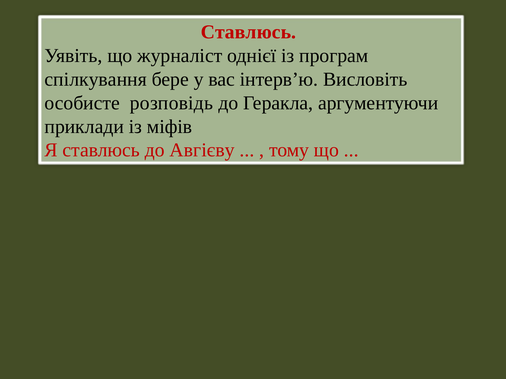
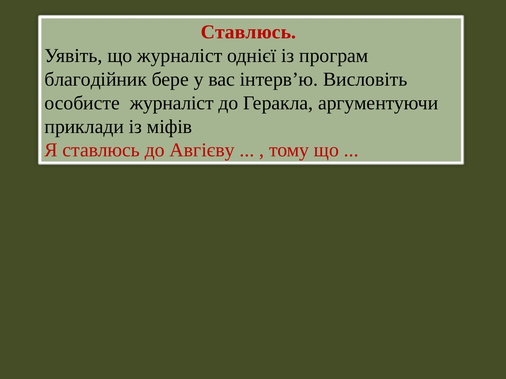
спілкування: спілкування -> благодійник
особисте розповідь: розповідь -> журналіст
